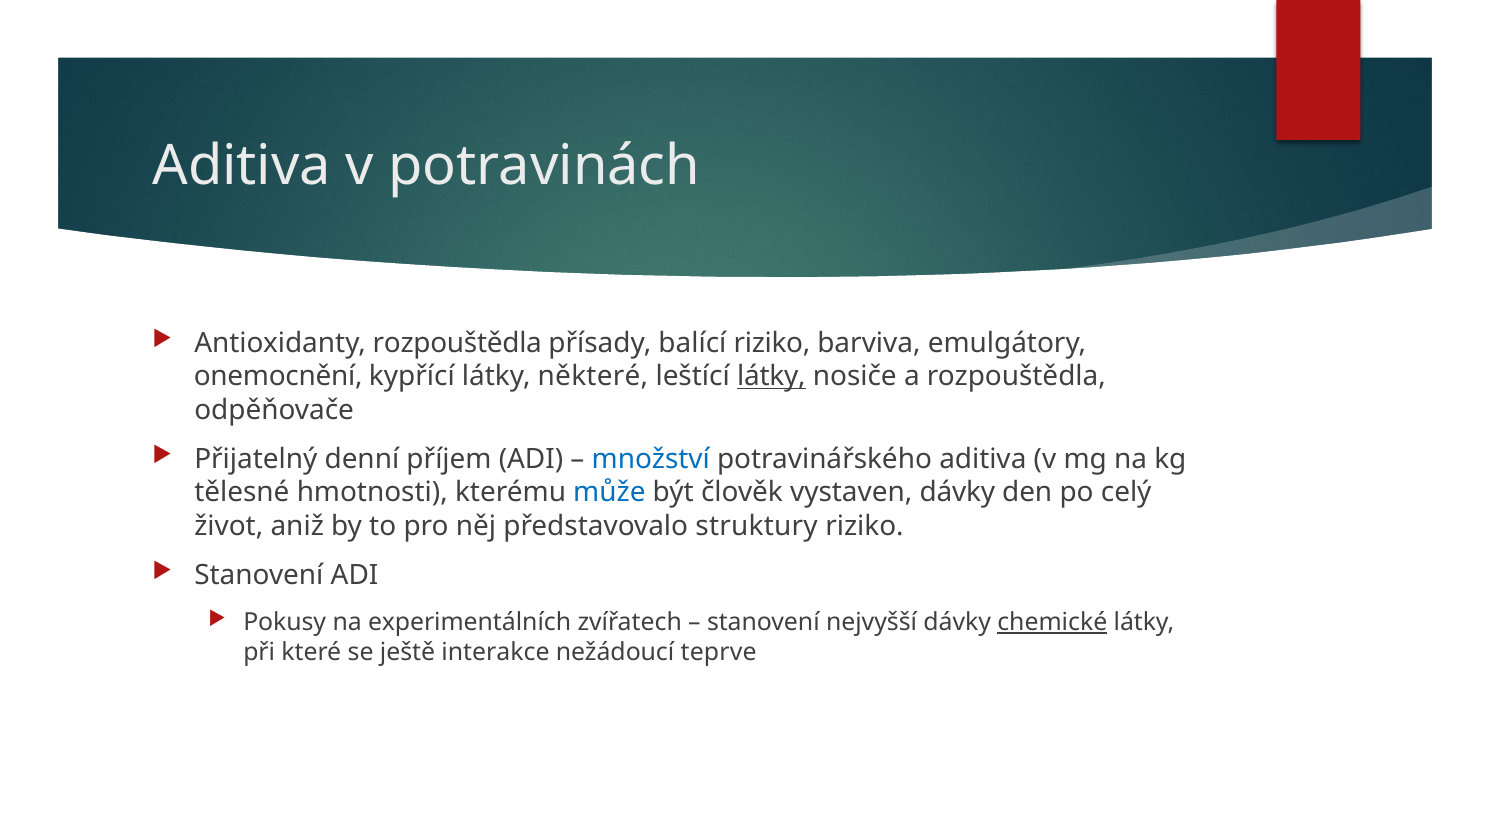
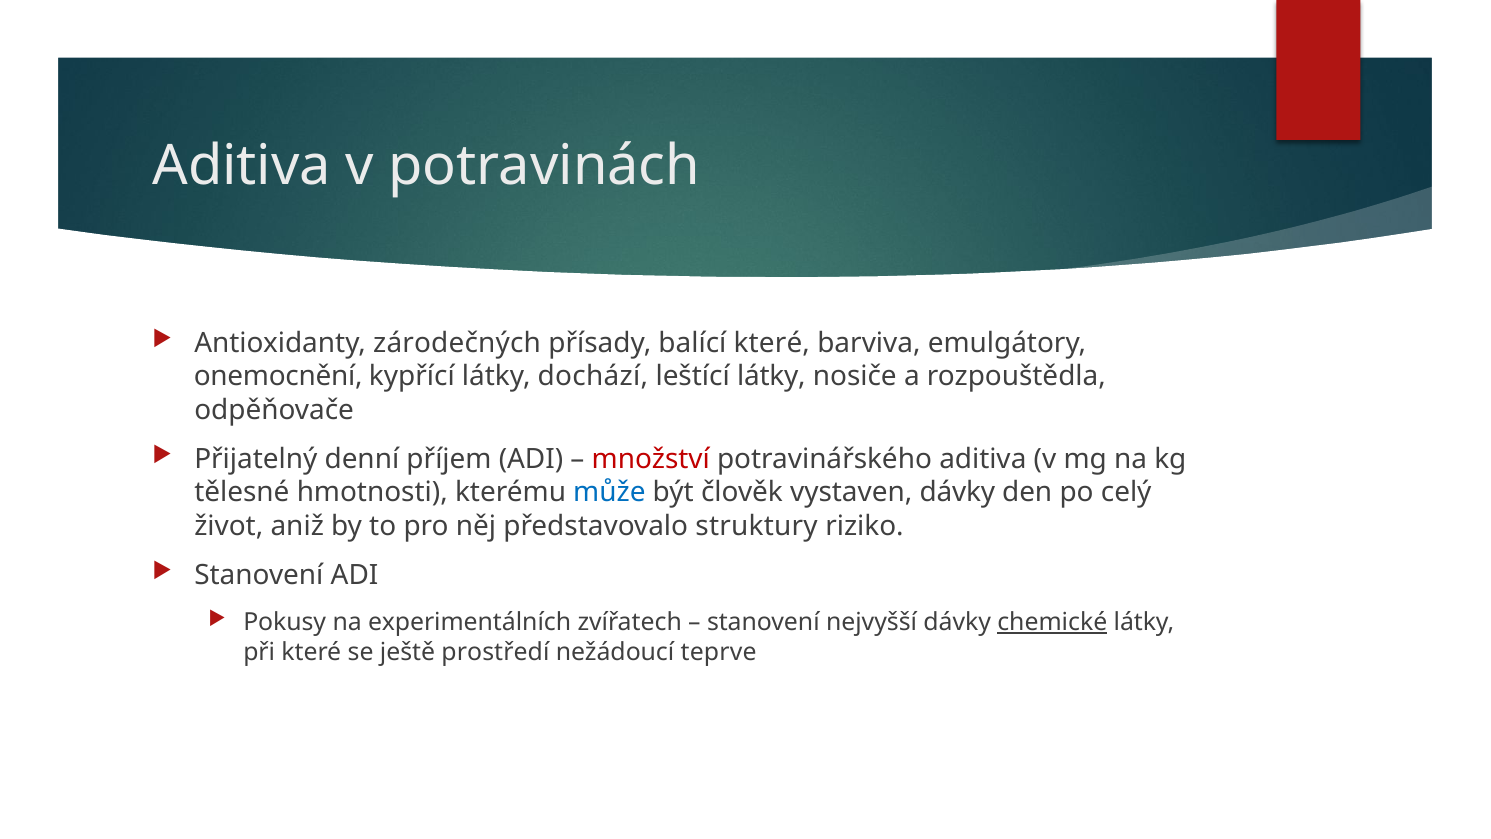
Antioxidanty rozpouštědla: rozpouštědla -> zárodečných
balící riziko: riziko -> které
některé: některé -> dochází
látky at (771, 376) underline: present -> none
množství colour: blue -> red
interakce: interakce -> prostředí
